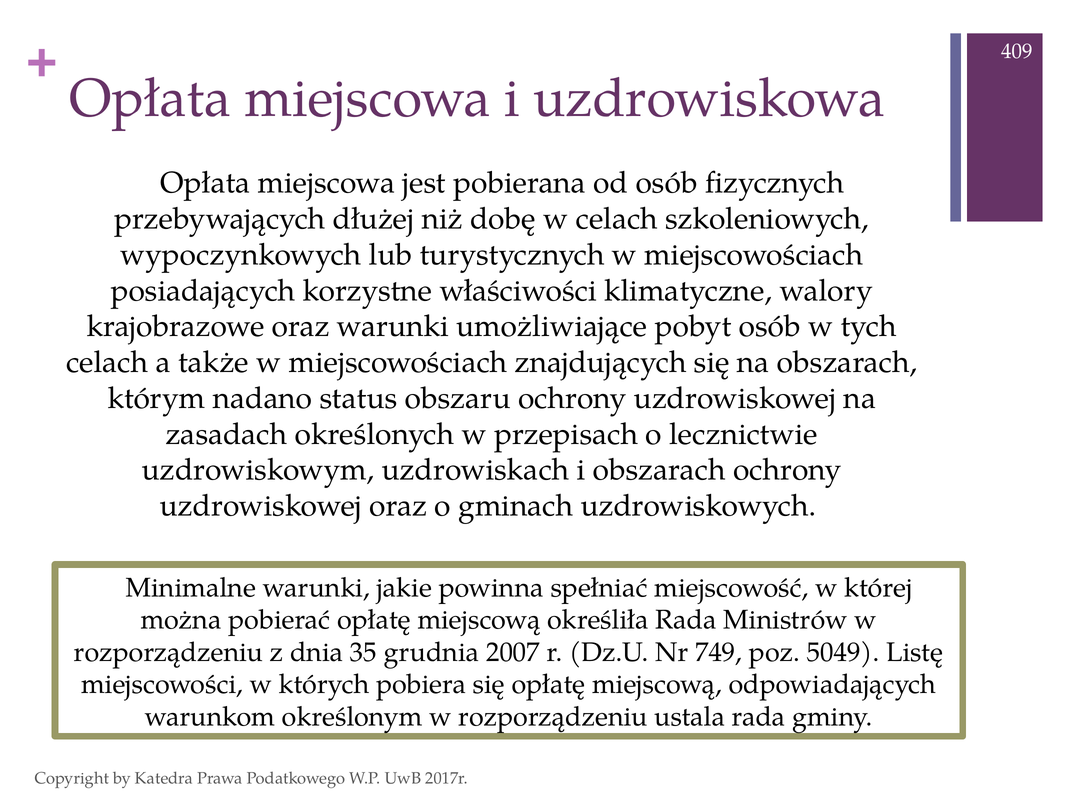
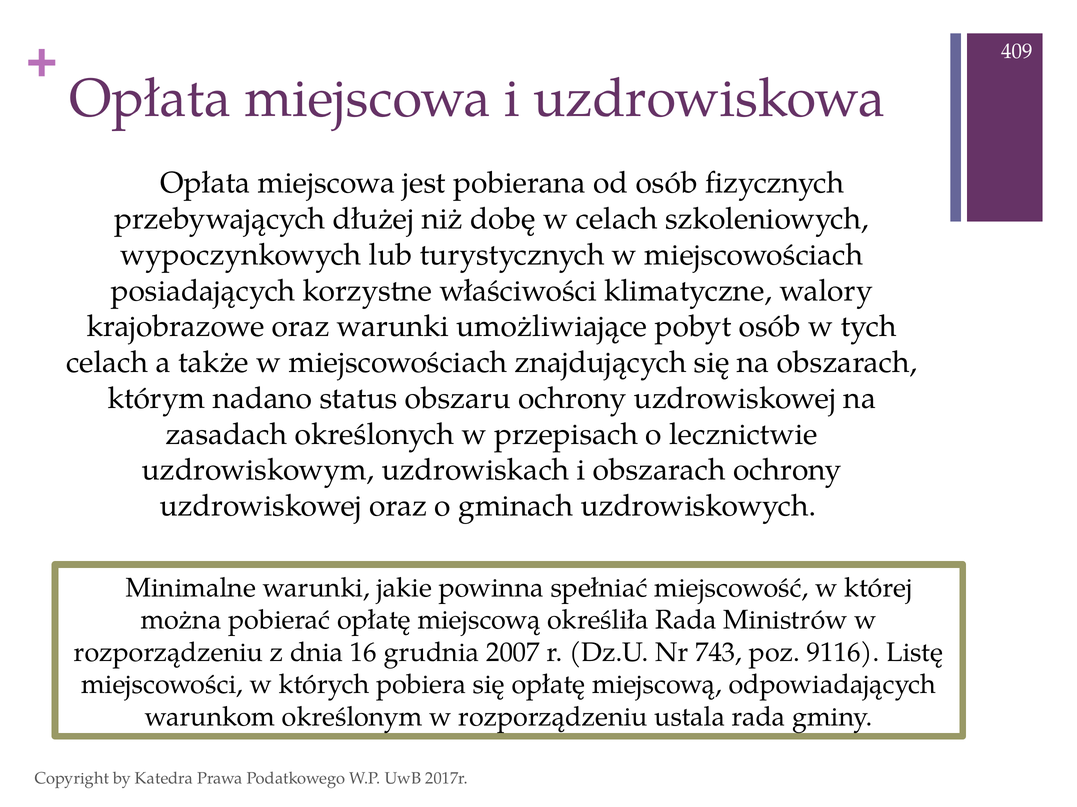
35: 35 -> 16
749: 749 -> 743
5049: 5049 -> 9116
